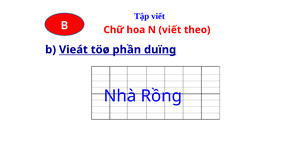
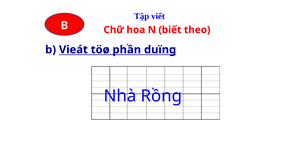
N viết: viết -> biết
